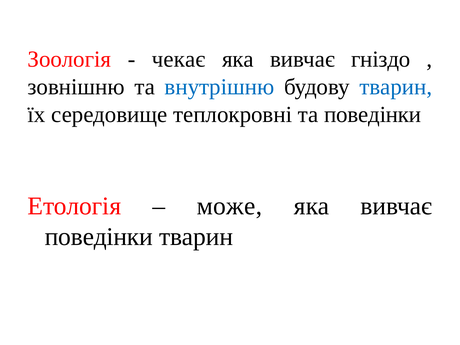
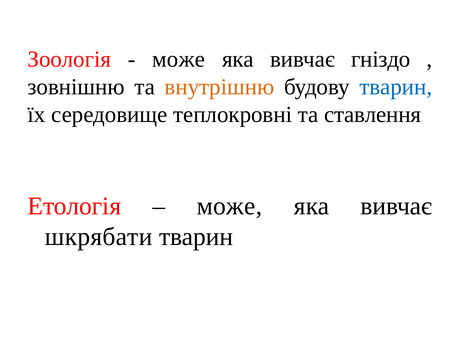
чекає at (179, 59): чекає -> може
внутрішню colour: blue -> orange
та поведінки: поведінки -> ставлення
поведінки at (99, 237): поведінки -> шкрябати
